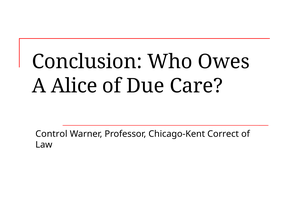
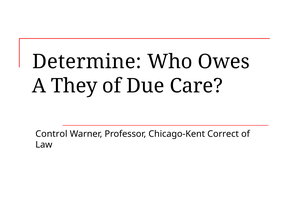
Conclusion: Conclusion -> Determine
Alice: Alice -> They
